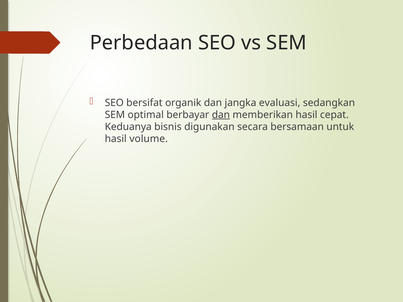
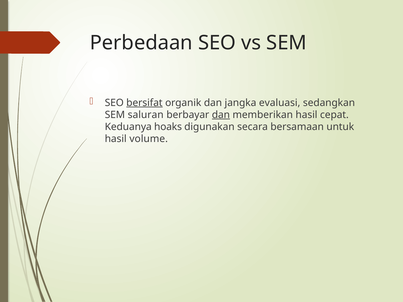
bersifat underline: none -> present
optimal: optimal -> saluran
bisnis: bisnis -> hoaks
